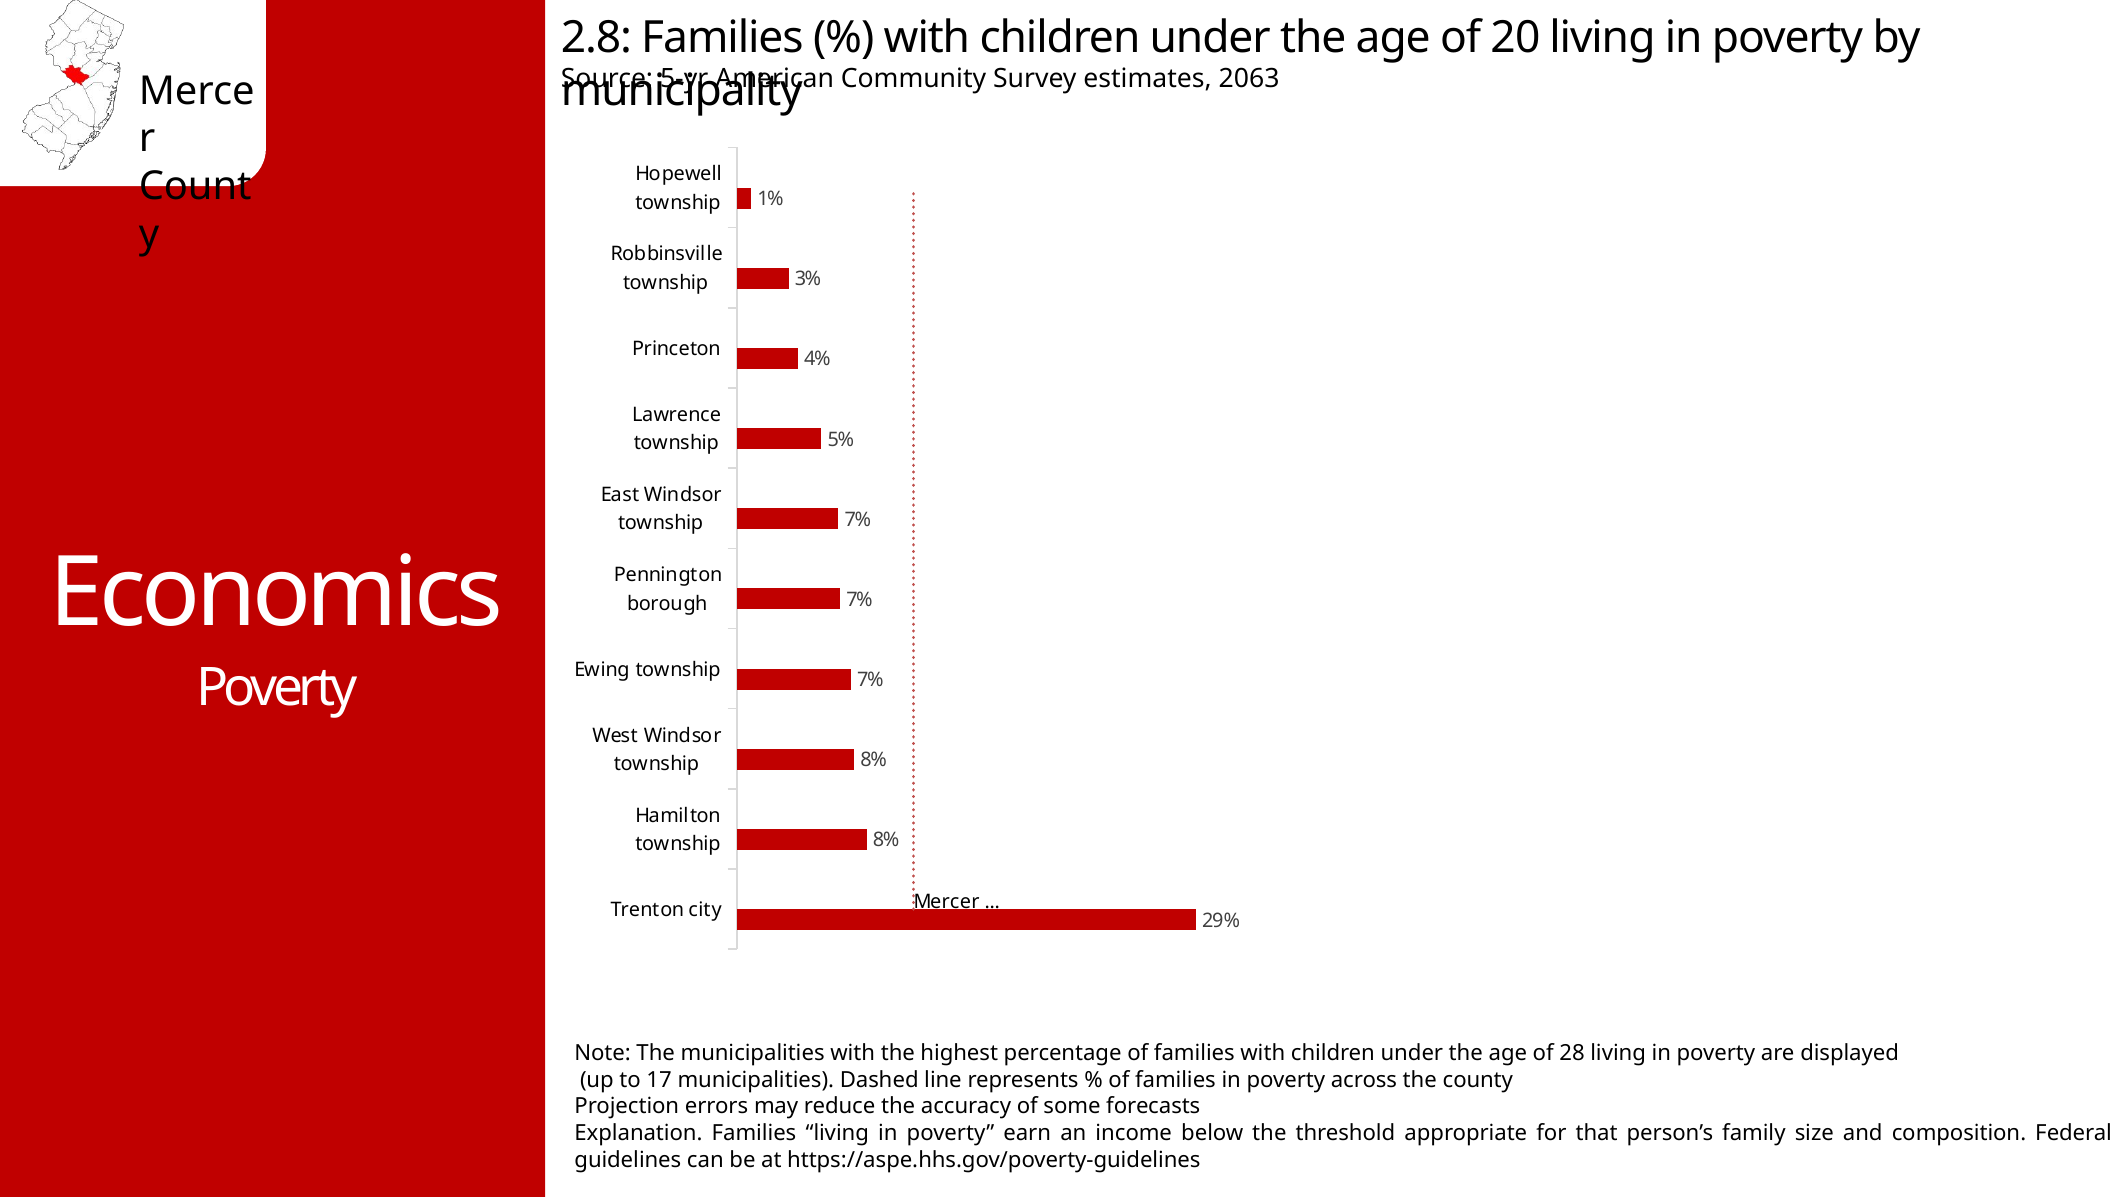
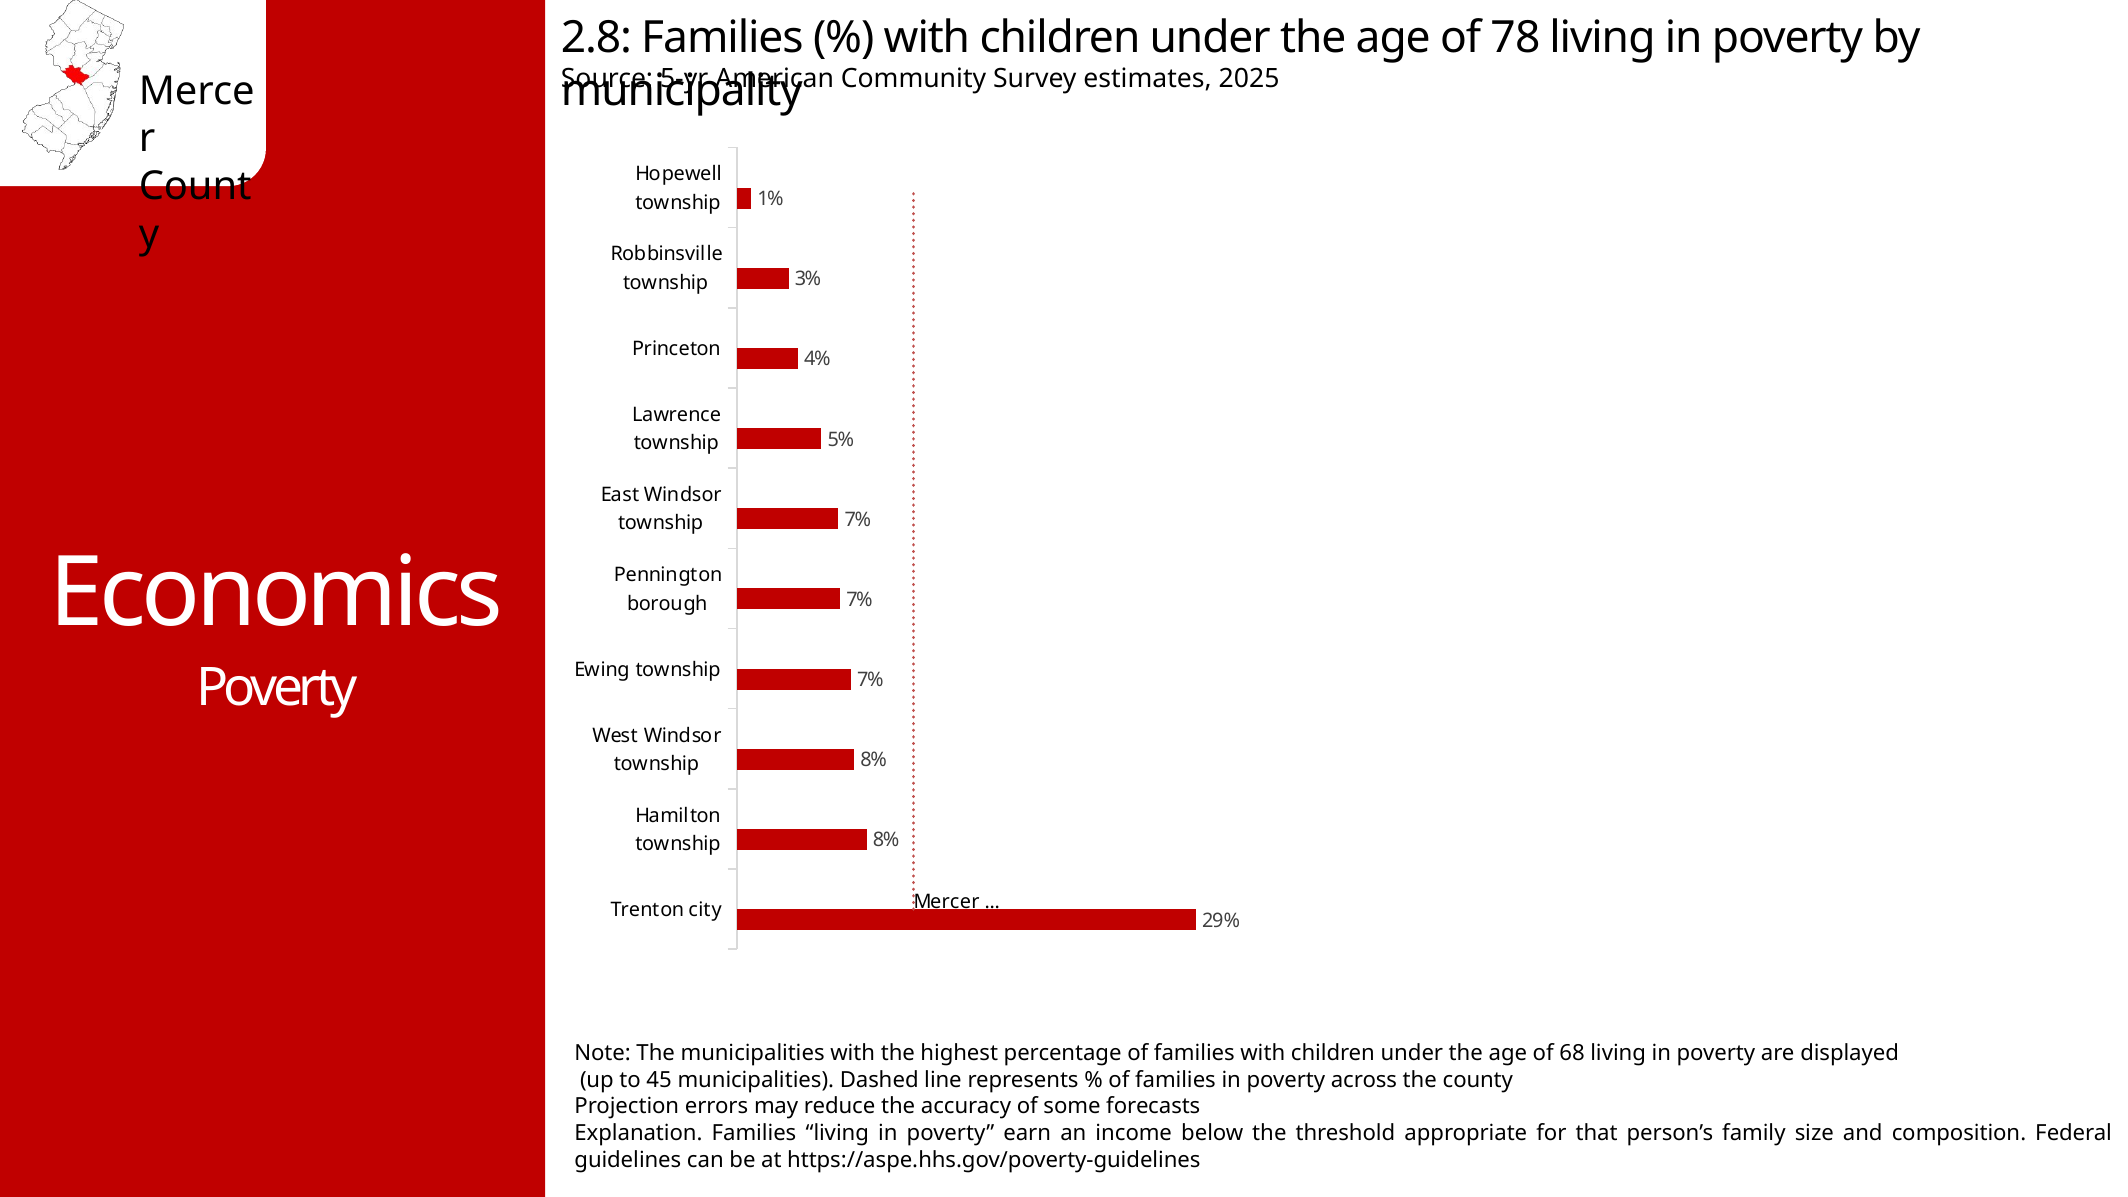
20: 20 -> 78
2063: 2063 -> 2025
28: 28 -> 68
17: 17 -> 45
